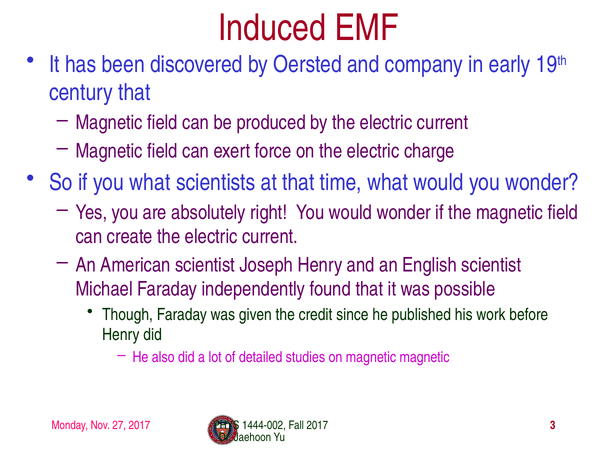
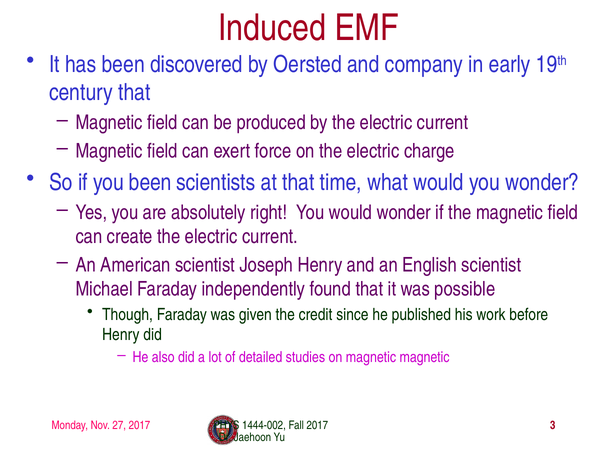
you what: what -> been
